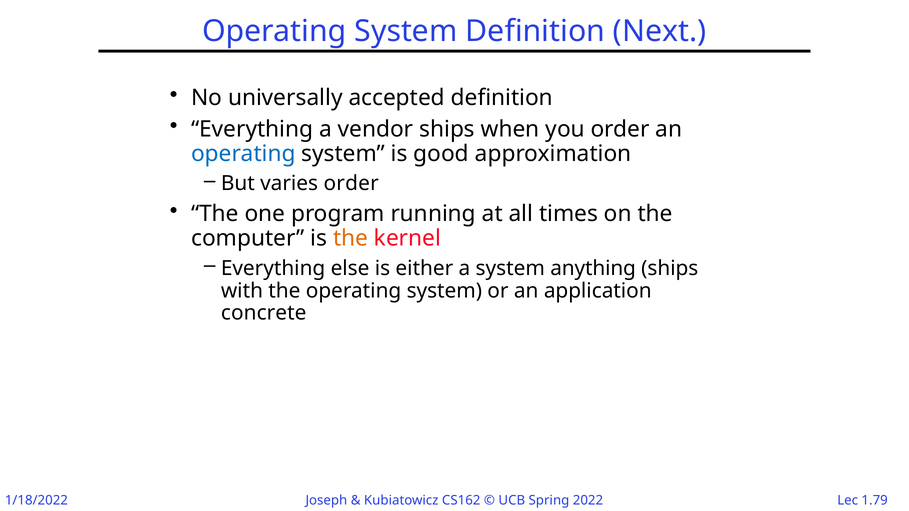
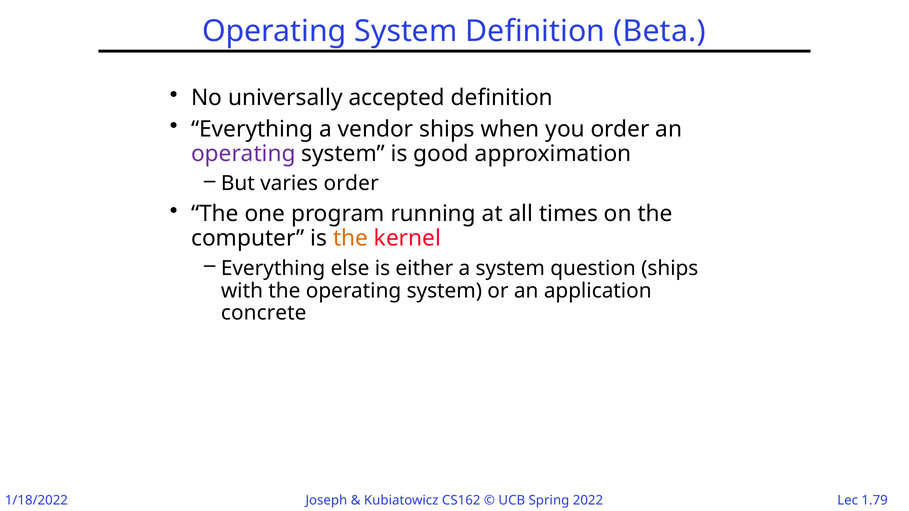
Next: Next -> Beta
operating at (243, 154) colour: blue -> purple
anything: anything -> question
